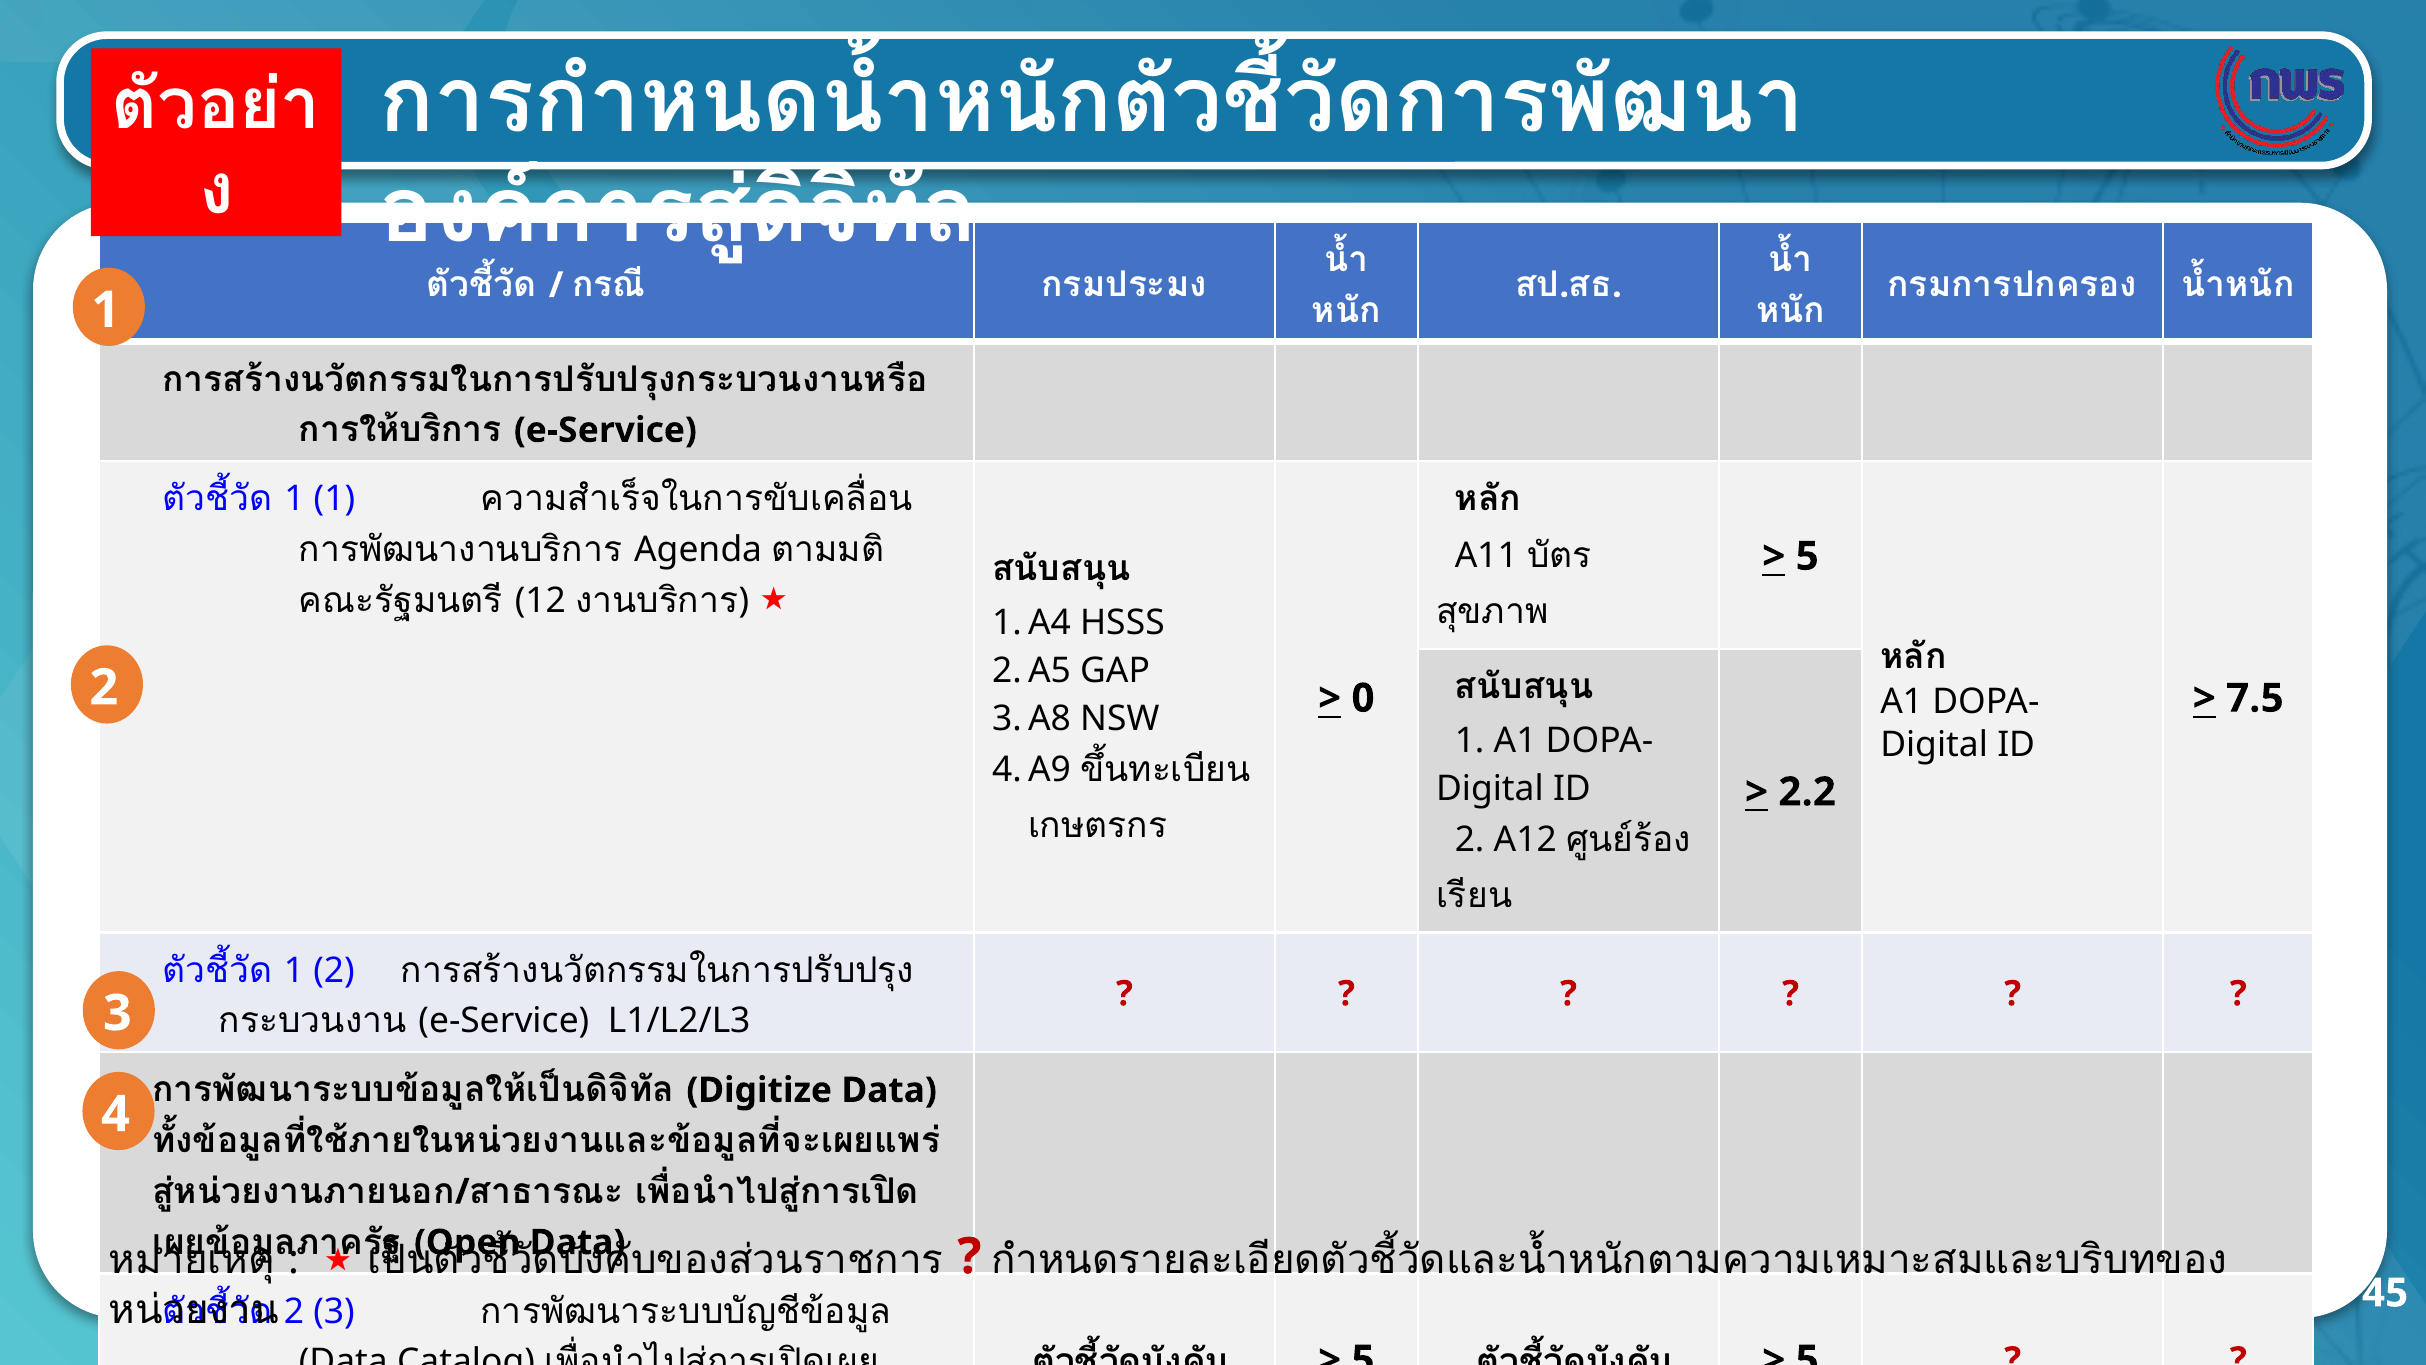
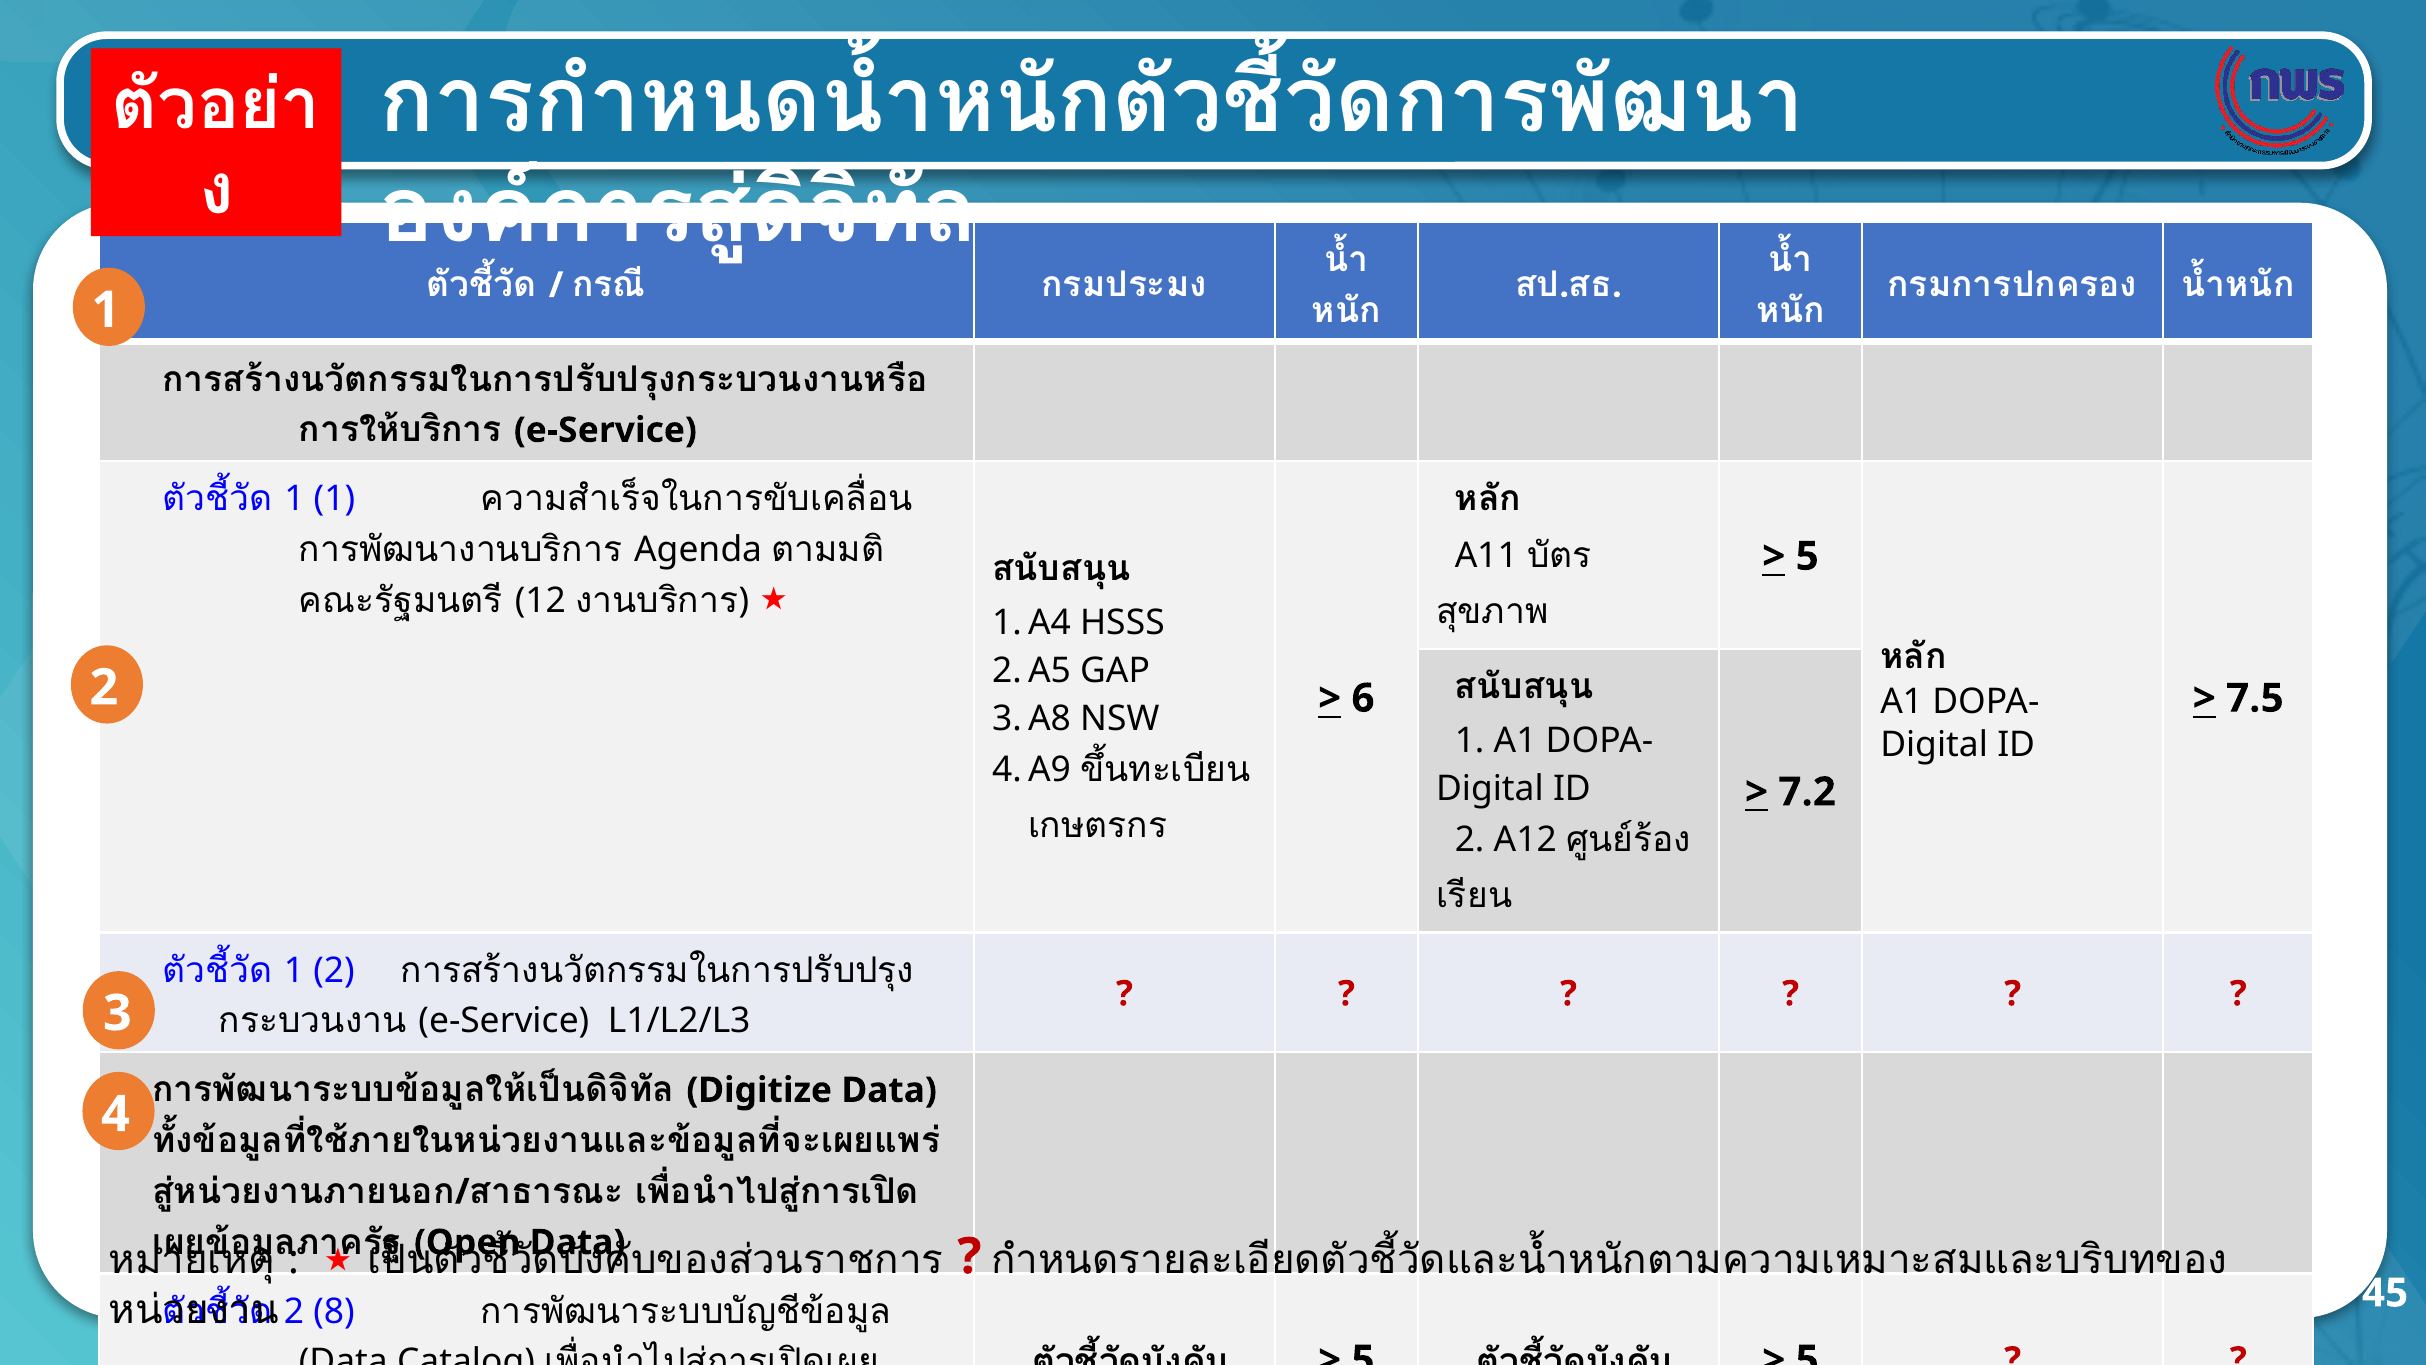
0: 0 -> 6
2.2: 2.2 -> 7.2
3 at (334, 1311): 3 -> 8
